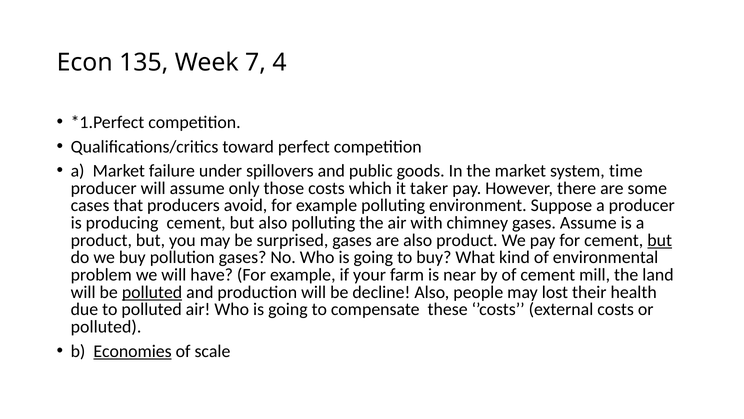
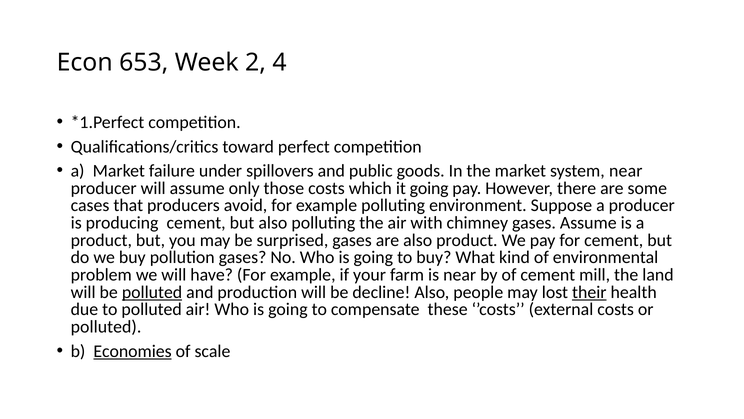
135: 135 -> 653
7: 7 -> 2
system time: time -> near
it taker: taker -> going
but at (660, 240) underline: present -> none
their underline: none -> present
